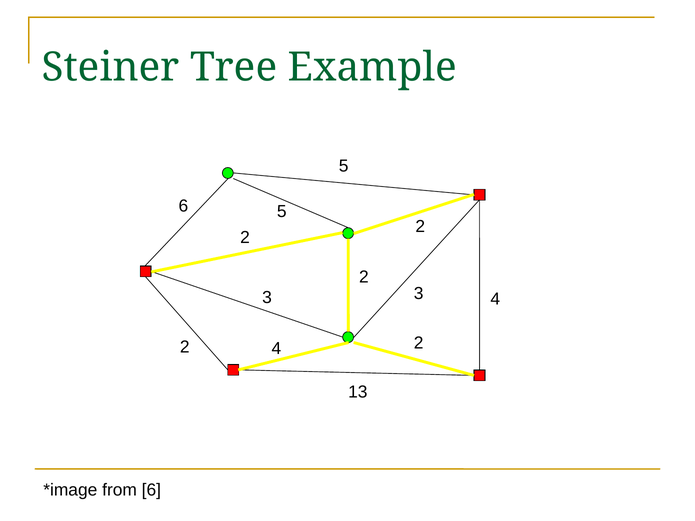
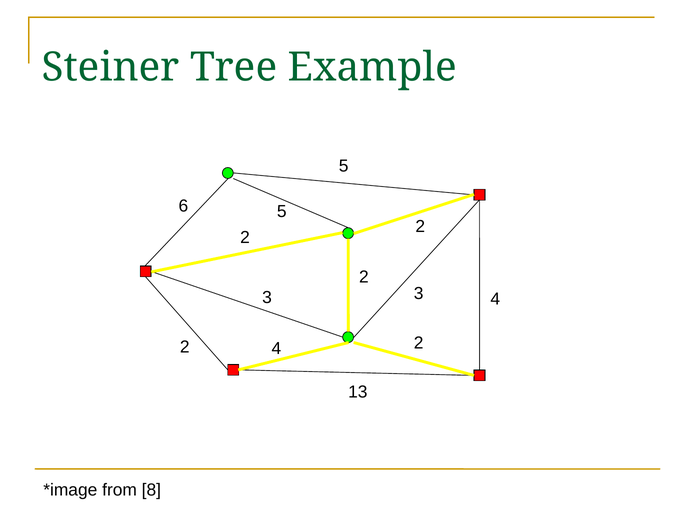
from 6: 6 -> 8
